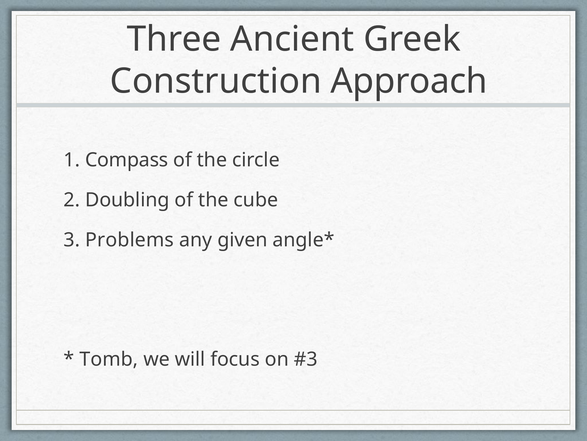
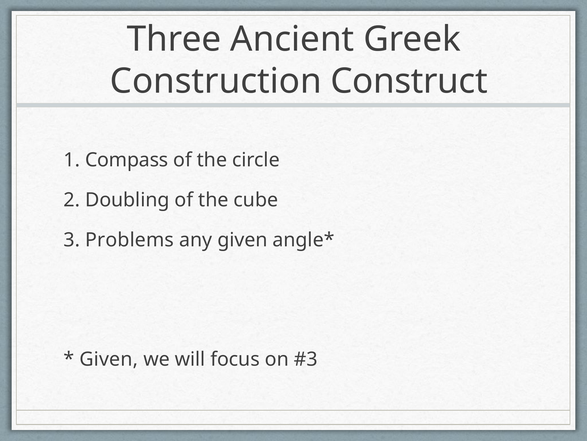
Approach: Approach -> Construct
Tomb at (109, 359): Tomb -> Given
